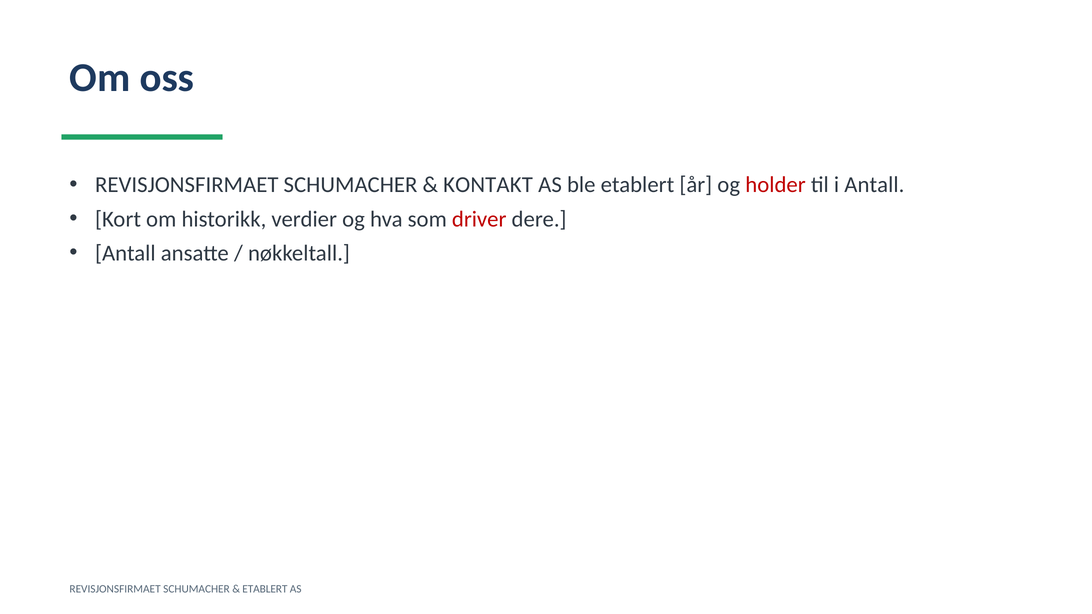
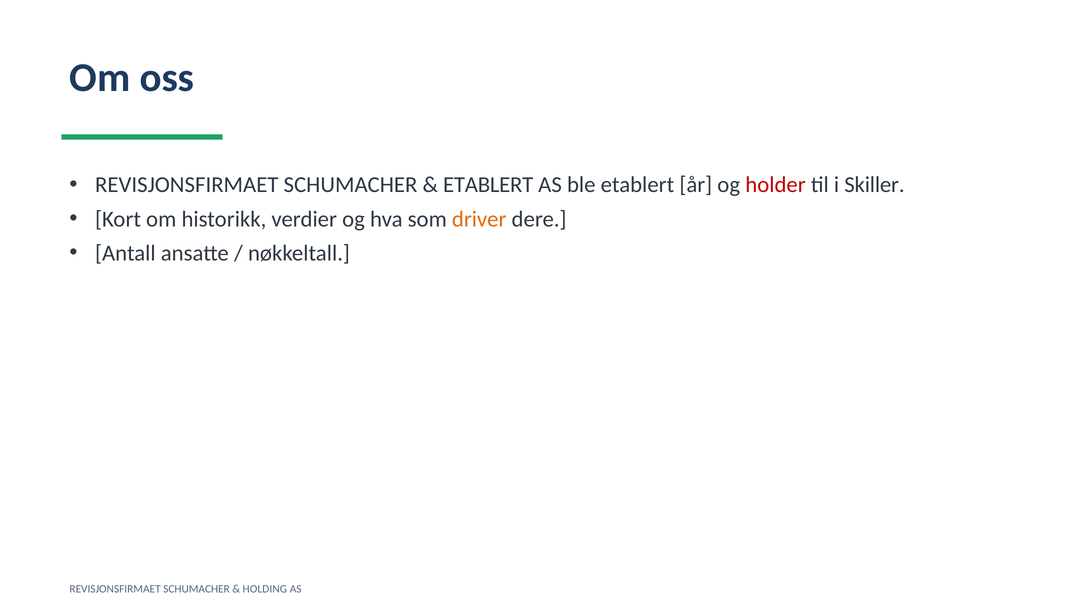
KONTAKT at (488, 185): KONTAKT -> ETABLERT
i Antall: Antall -> Skiller
driver colour: red -> orange
ETABLERT at (265, 589): ETABLERT -> HOLDING
